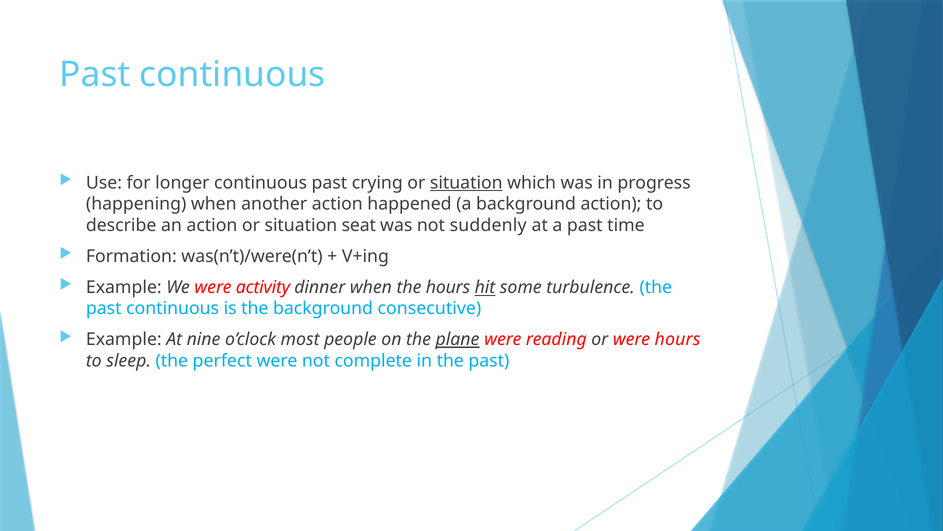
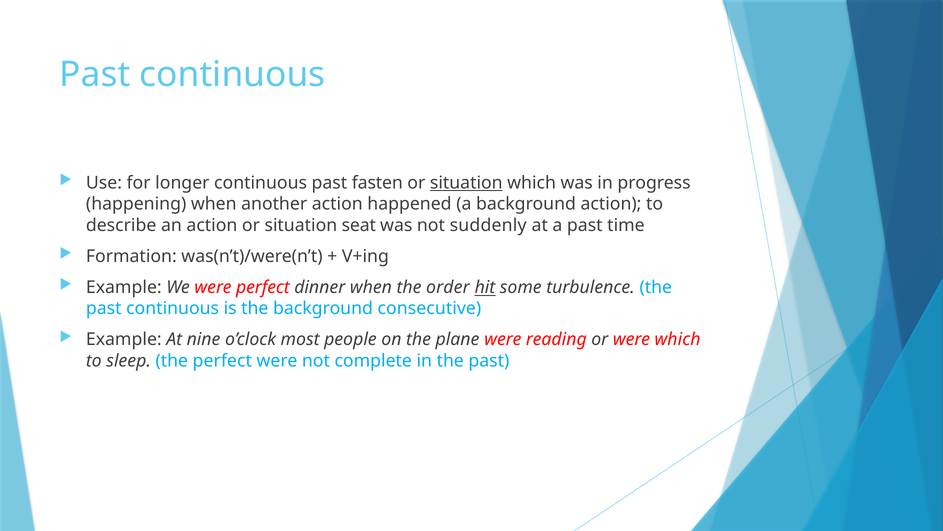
crying: crying -> fasten
were activity: activity -> perfect
the hours: hours -> order
plane underline: present -> none
were hours: hours -> which
